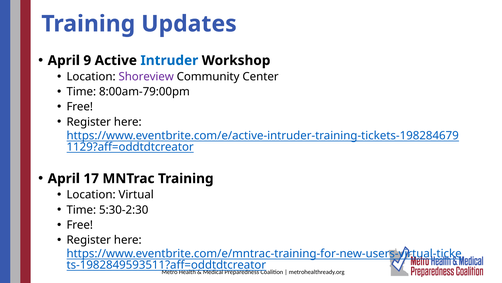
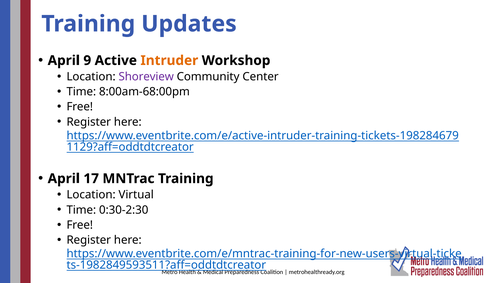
Intruder colour: blue -> orange
8:00am-79:00pm: 8:00am-79:00pm -> 8:00am-68:00pm
5:30-2:30: 5:30-2:30 -> 0:30-2:30
